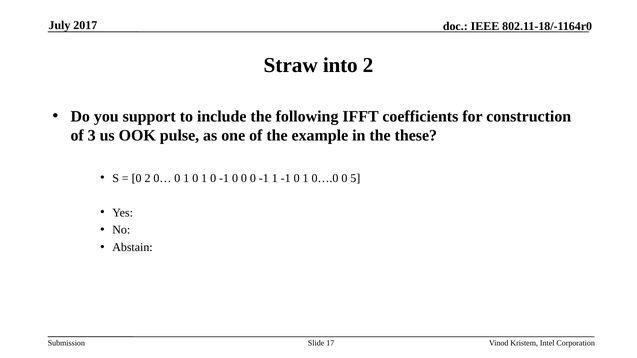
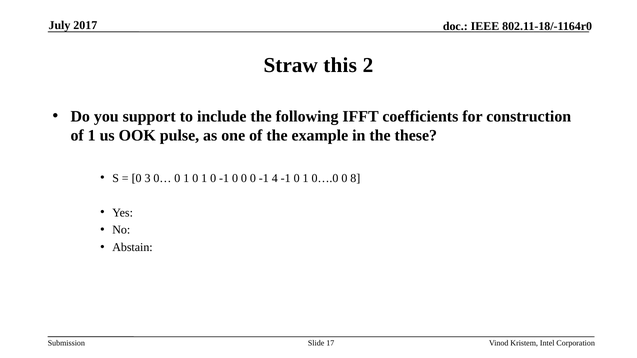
into: into -> this
of 3: 3 -> 1
0 2: 2 -> 3
-1 1: 1 -> 4
5: 5 -> 8
